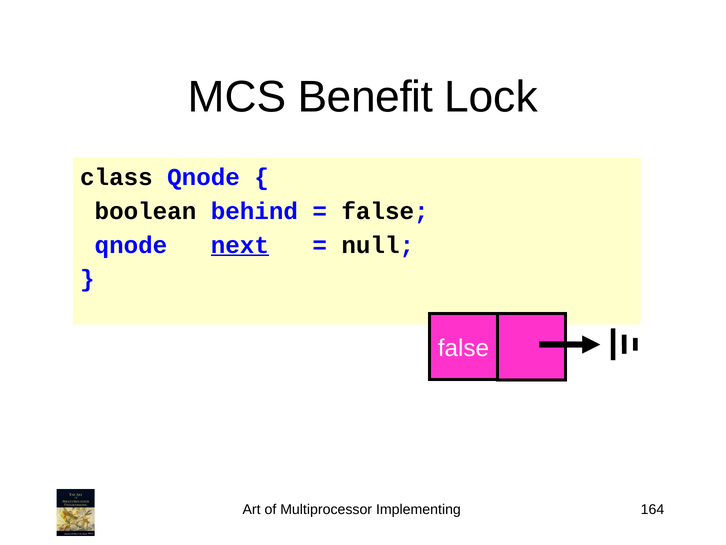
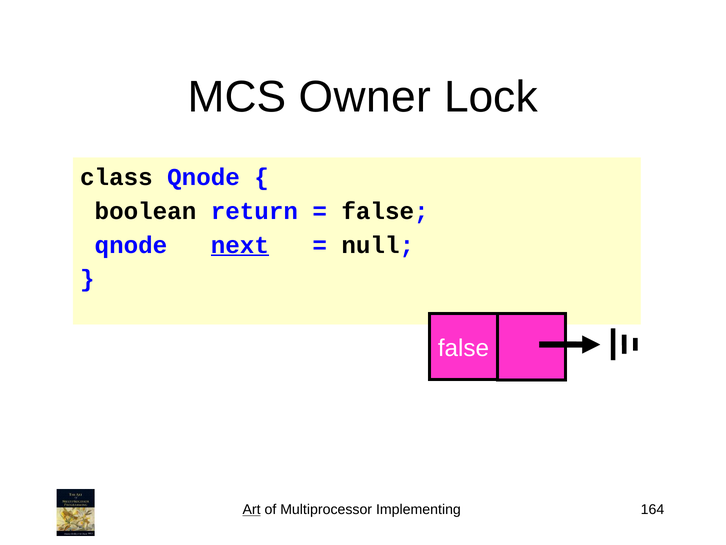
Benefit: Benefit -> Owner
behind: behind -> return
Art underline: none -> present
